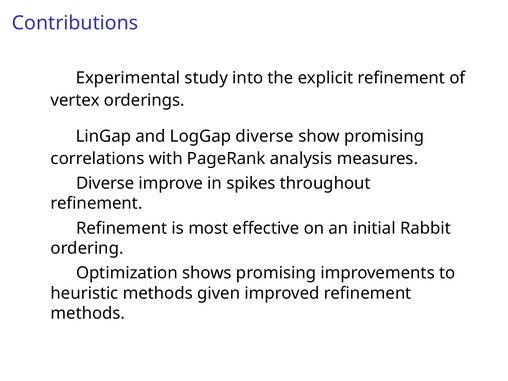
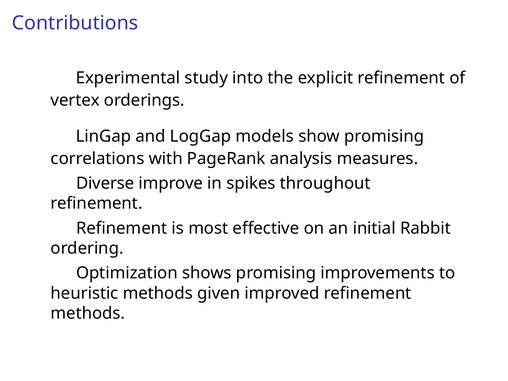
LogGap diverse: diverse -> models
